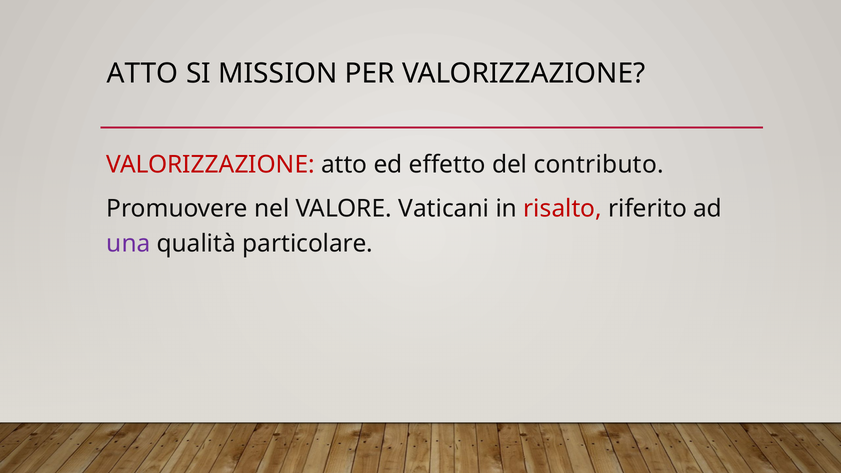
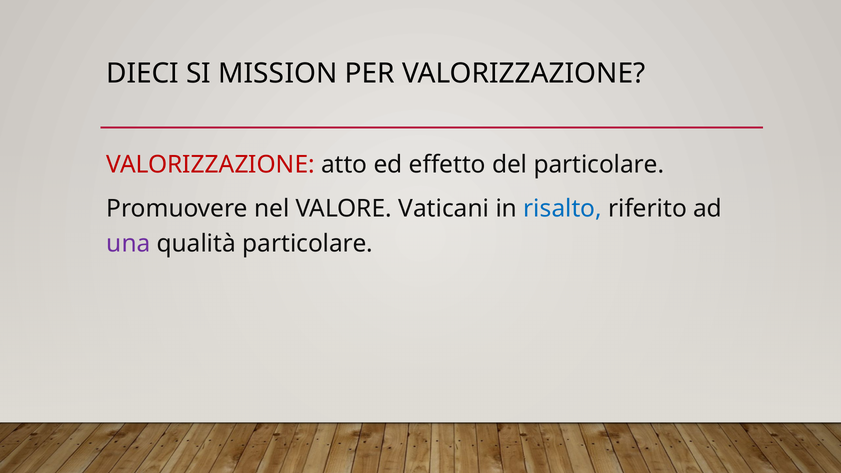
ATTO at (142, 74): ATTO -> DIECI
del contributo: contributo -> particolare
risalto colour: red -> blue
